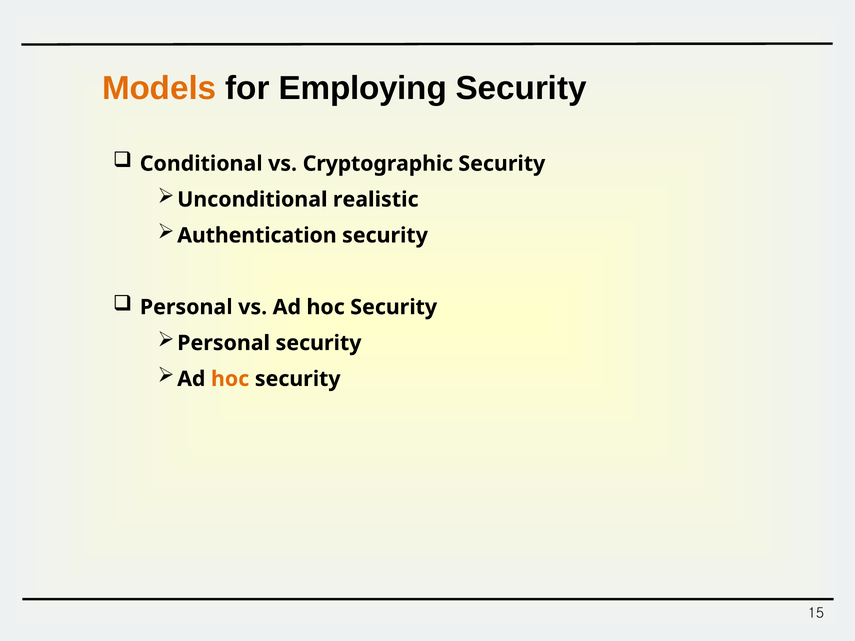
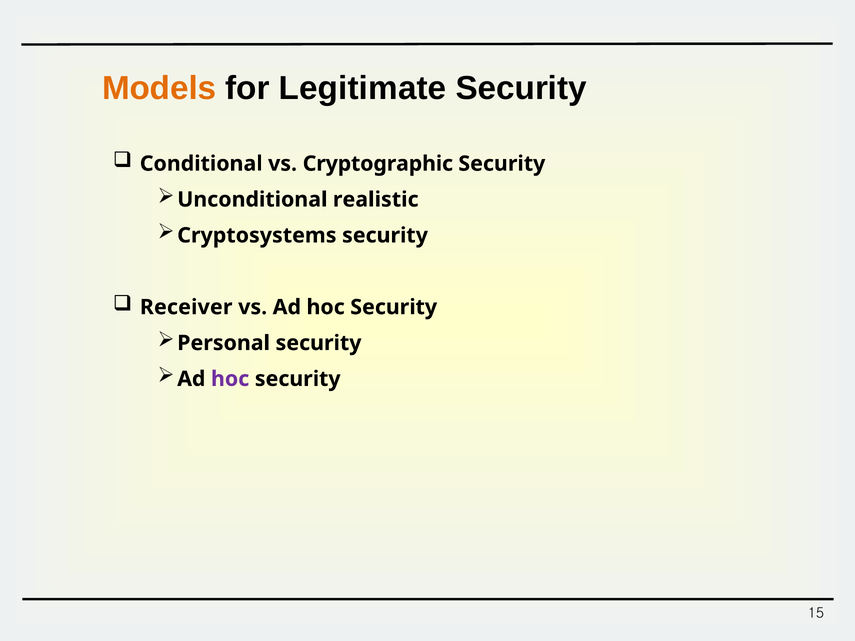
Employing: Employing -> Legitimate
Authentication: Authentication -> Cryptosystems
Personal at (186, 307): Personal -> Receiver
hoc at (230, 379) colour: orange -> purple
